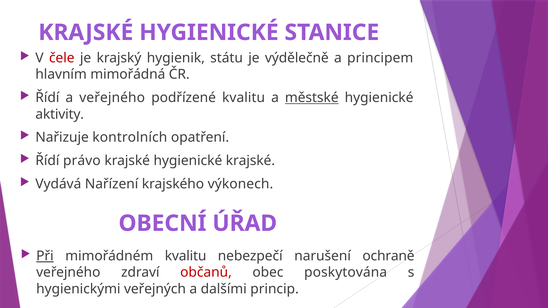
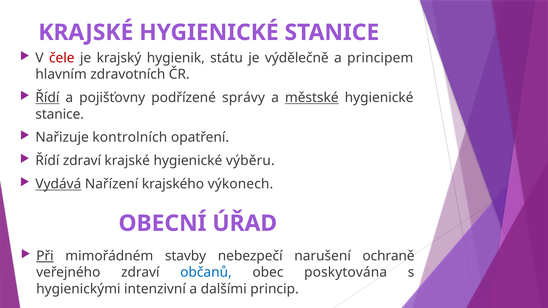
mimořádná: mimořádná -> zdravotních
Řídí at (47, 98) underline: none -> present
a veřejného: veřejného -> pojišťovny
podřízené kvalitu: kvalitu -> správy
aktivity at (60, 114): aktivity -> stanice
Řídí právo: právo -> zdraví
hygienické krajské: krajské -> výběru
Vydává underline: none -> present
mimořádném kvalitu: kvalitu -> stavby
občanů colour: red -> blue
veřejných: veřejných -> intenzivní
